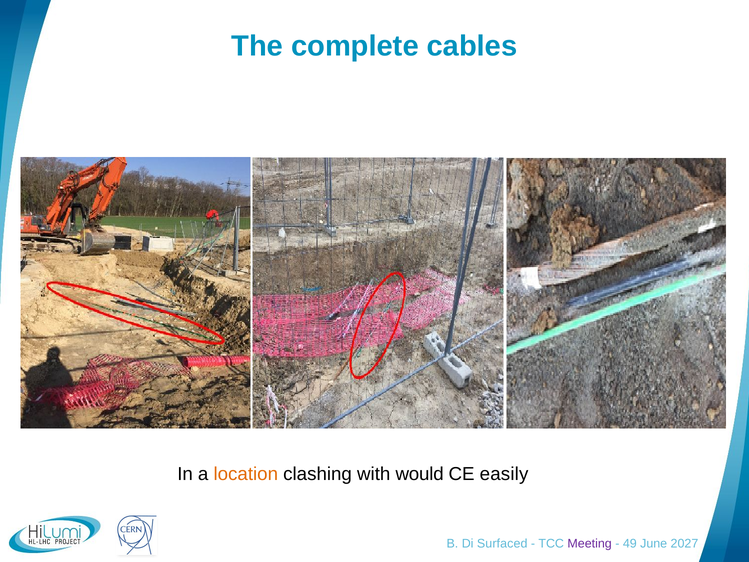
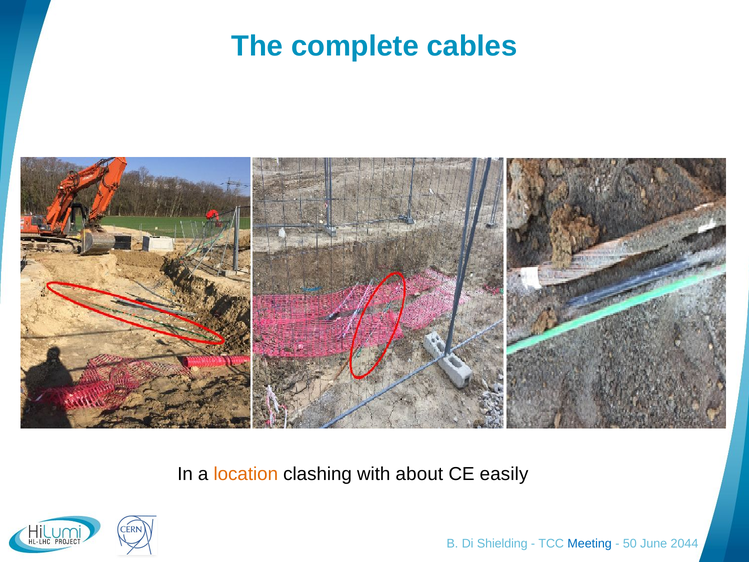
would: would -> about
Surfaced: Surfaced -> Shielding
Meeting colour: purple -> blue
49: 49 -> 50
2027: 2027 -> 2044
